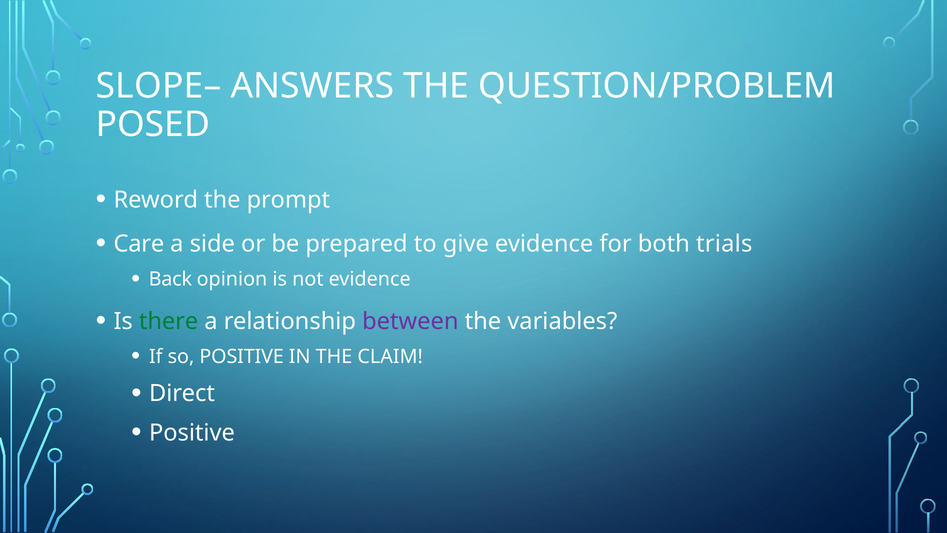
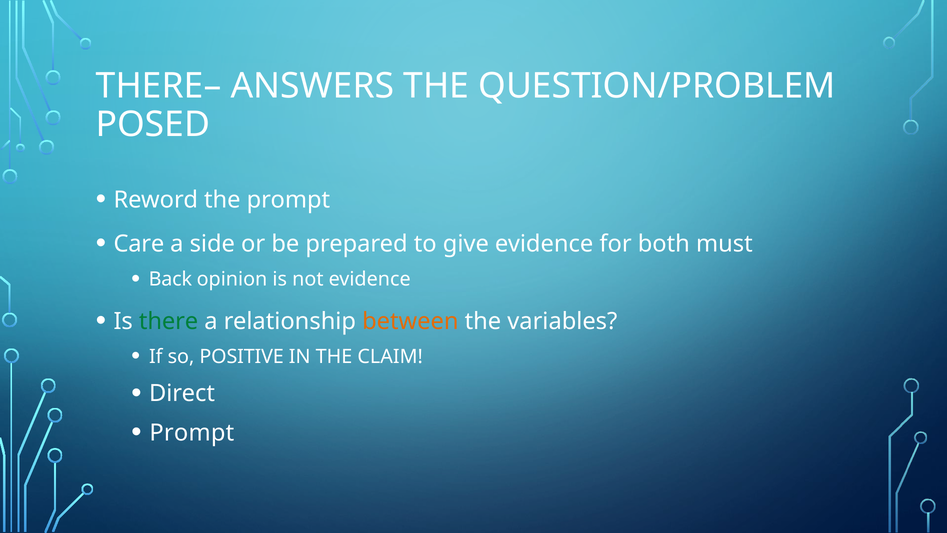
SLOPE–: SLOPE– -> THERE–
trials: trials -> must
between colour: purple -> orange
Positive at (192, 432): Positive -> Prompt
